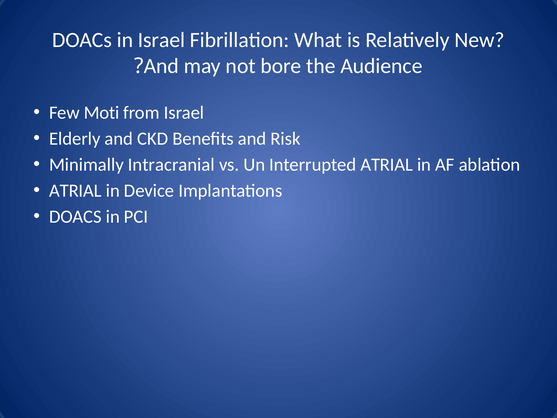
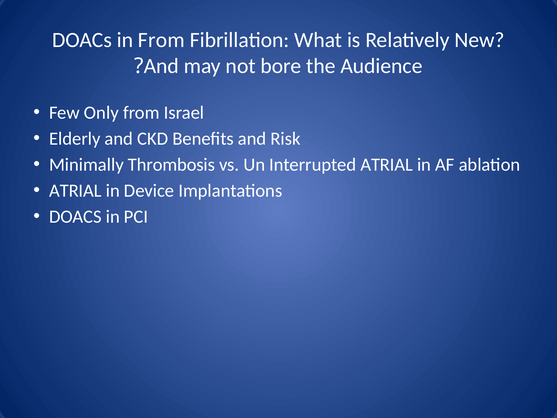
in Israel: Israel -> From
Moti: Moti -> Only
Intracranial: Intracranial -> Thrombosis
